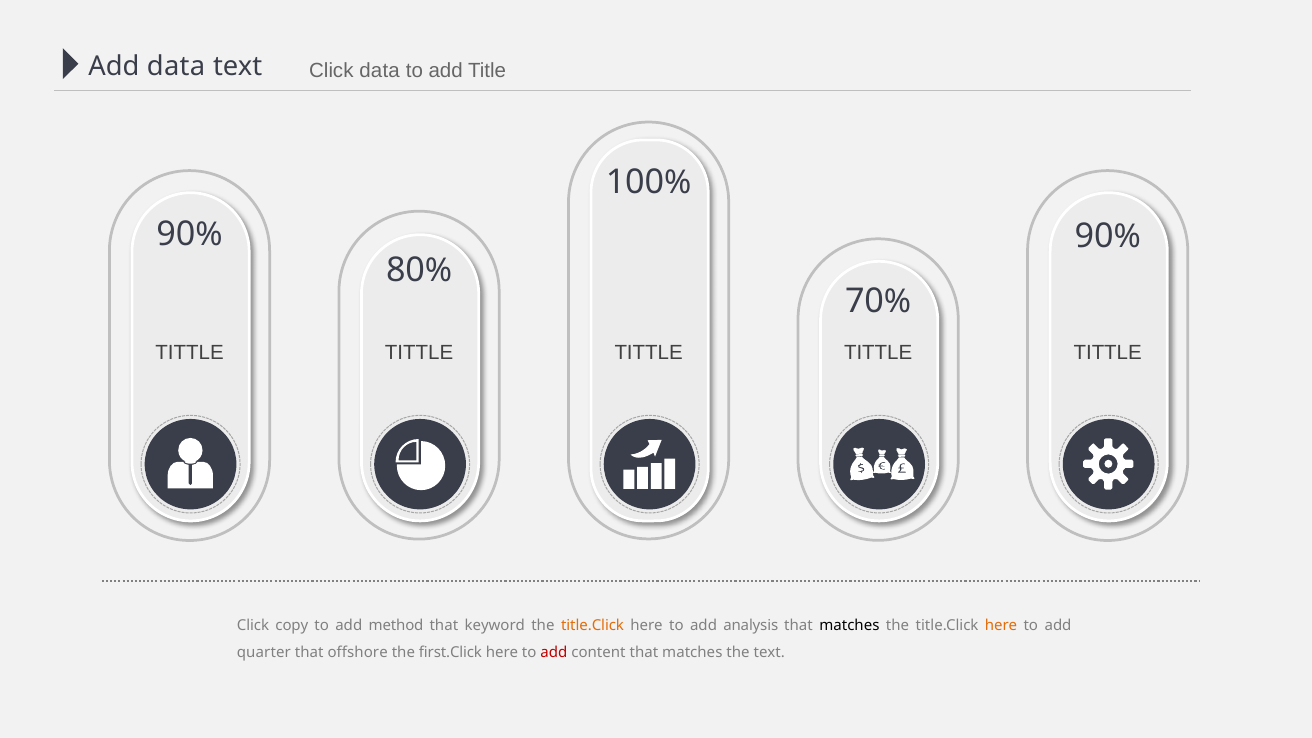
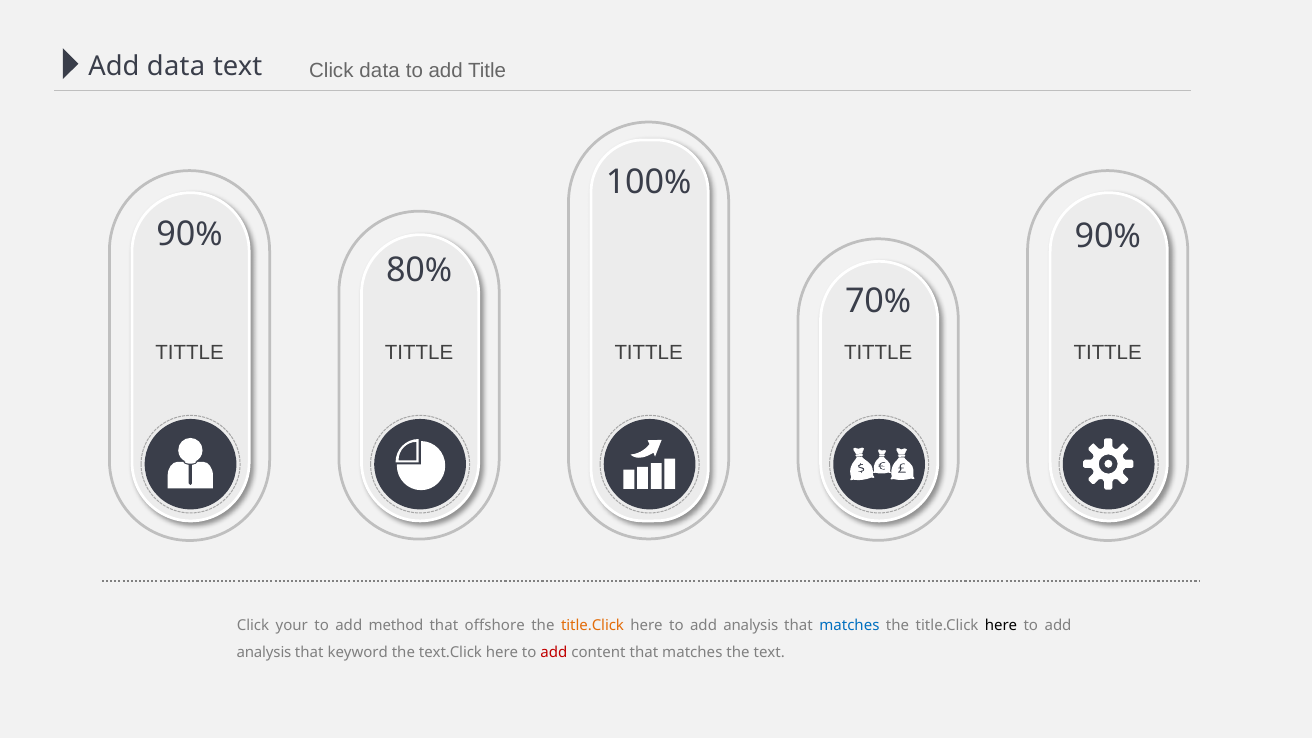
copy: copy -> your
keyword: keyword -> offshore
matches at (849, 626) colour: black -> blue
here at (1001, 626) colour: orange -> black
quarter at (264, 653): quarter -> analysis
offshore: offshore -> keyword
first.Click: first.Click -> text.Click
